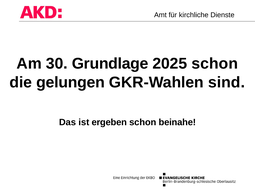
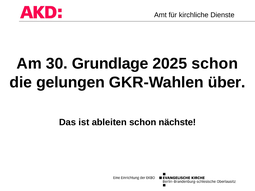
sind: sind -> über
ergeben: ergeben -> ableiten
beinahe: beinahe -> nächste
